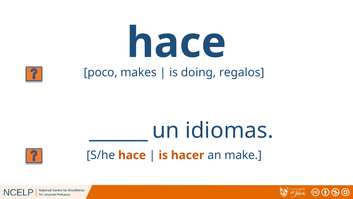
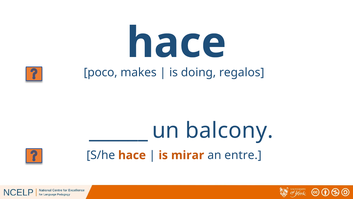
idiomas: idiomas -> balcony
hacer: hacer -> mirar
make: make -> entre
